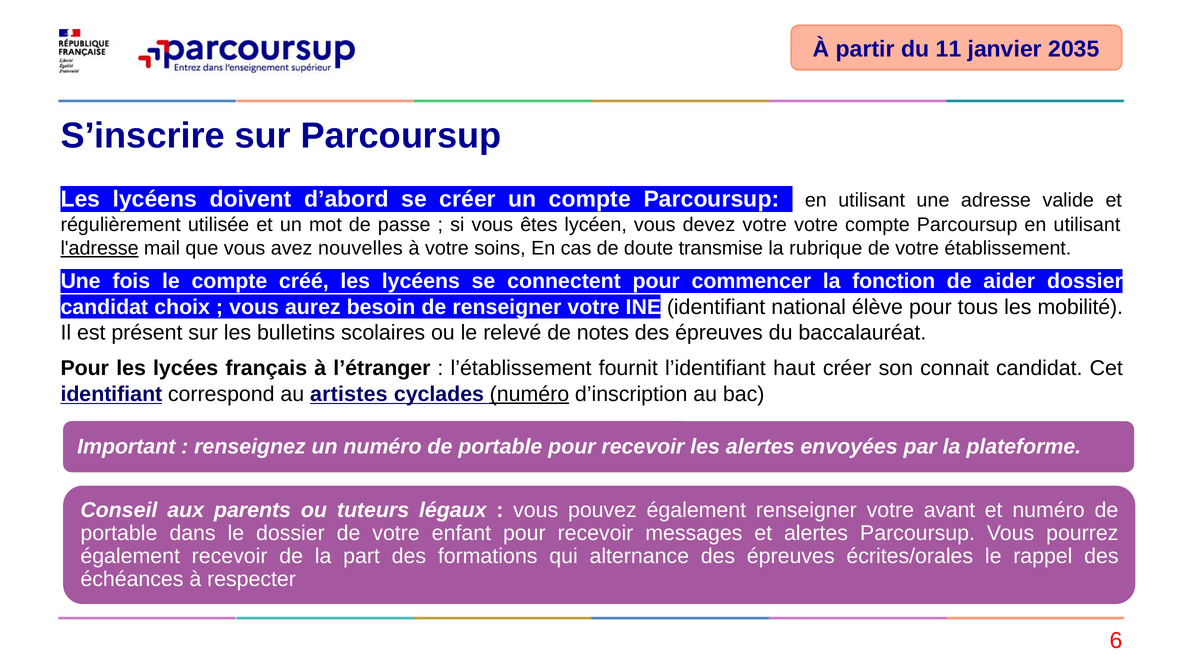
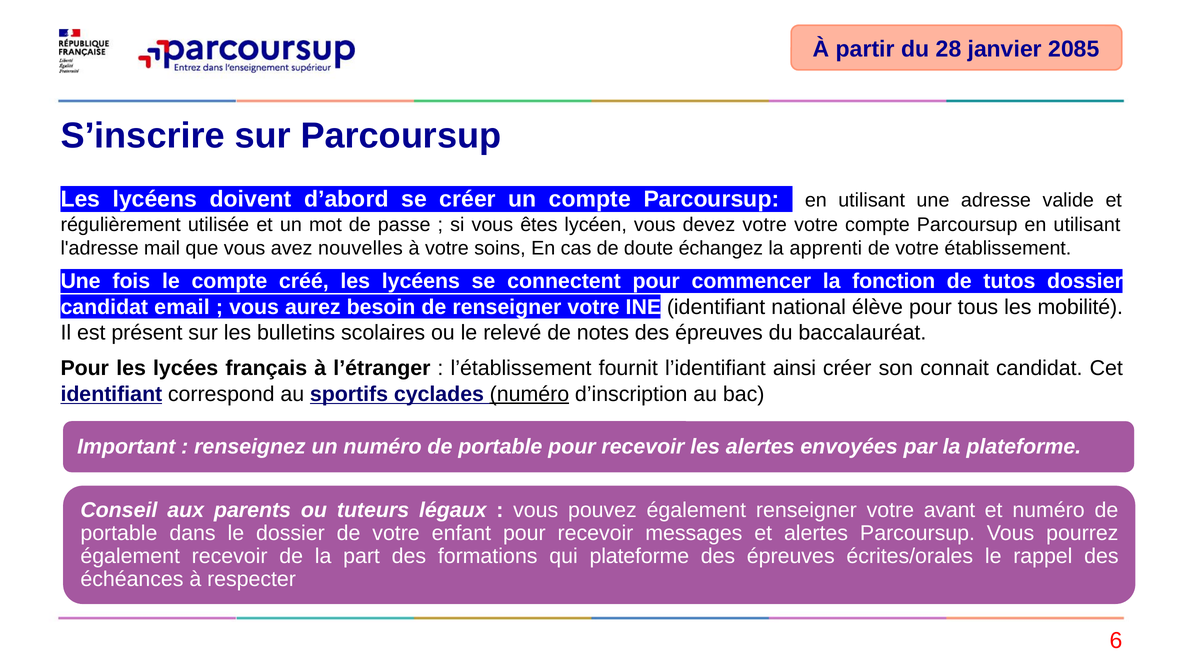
11: 11 -> 28
2035: 2035 -> 2085
l'adresse underline: present -> none
transmise: transmise -> échangez
rubrique: rubrique -> apprenti
aider: aider -> tutos
choix: choix -> email
haut: haut -> ainsi
artistes: artistes -> sportifs
qui alternance: alternance -> plateforme
